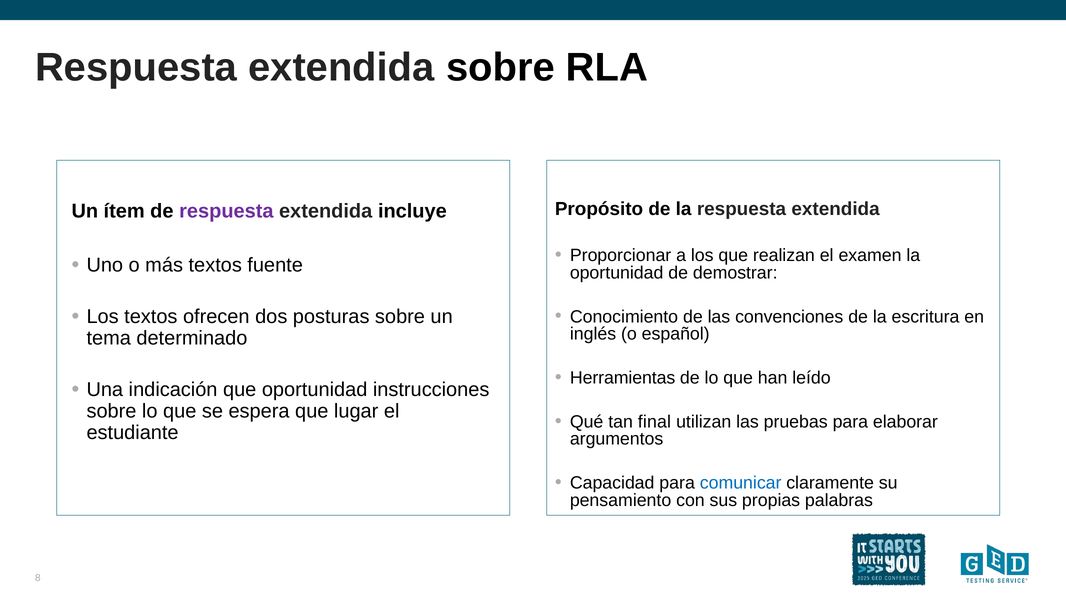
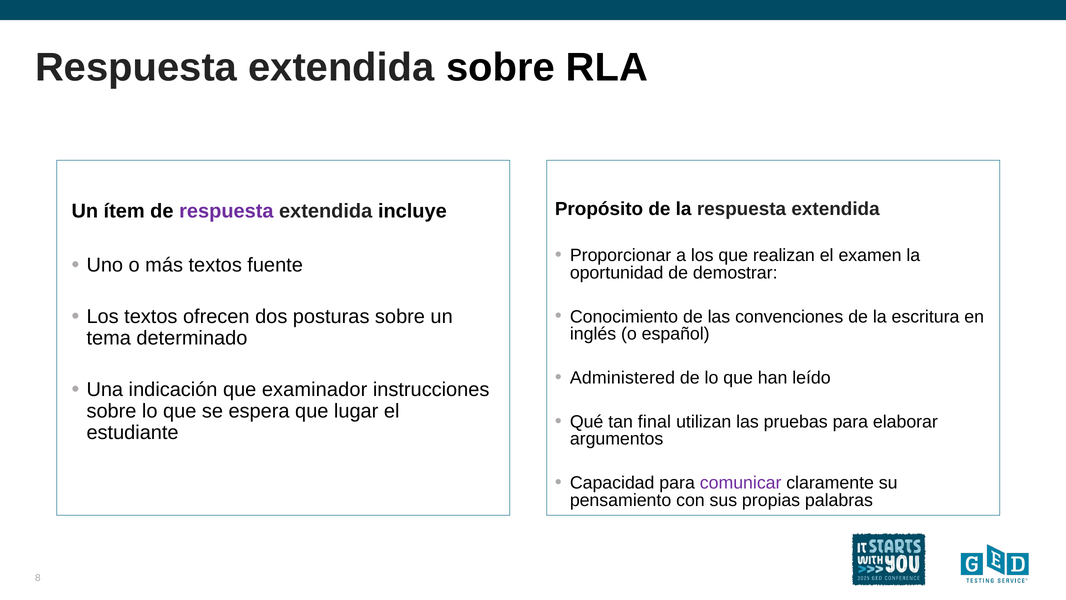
Herramientas: Herramientas -> Administered
que oportunidad: oportunidad -> examinador
comunicar colour: blue -> purple
